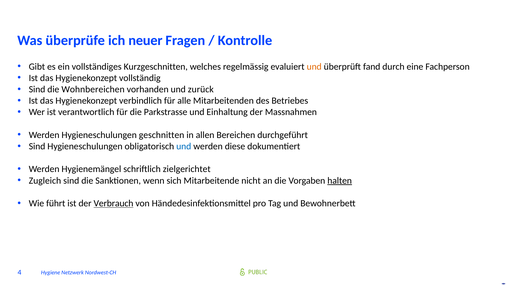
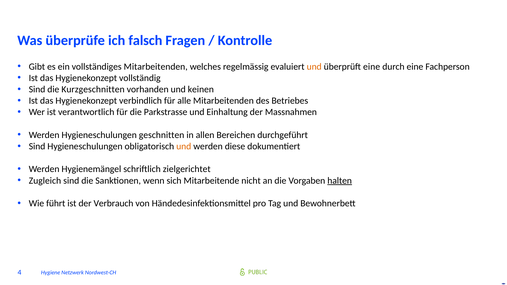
neuer: neuer -> falsch
vollständiges Kurzgeschnitten: Kurzgeschnitten -> Mitarbeitenden
überprüft fand: fand -> eine
Wohnbereichen: Wohnbereichen -> Kurzgeschnitten
zurück: zurück -> keinen
und at (184, 146) colour: blue -> orange
Verbrauch underline: present -> none
